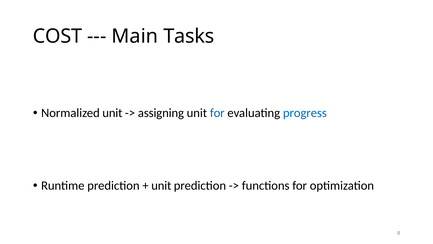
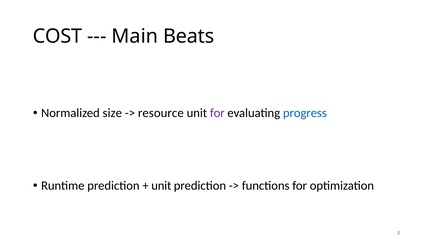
Tasks: Tasks -> Beats
Normalized unit: unit -> size
assigning: assigning -> resource
for at (217, 113) colour: blue -> purple
